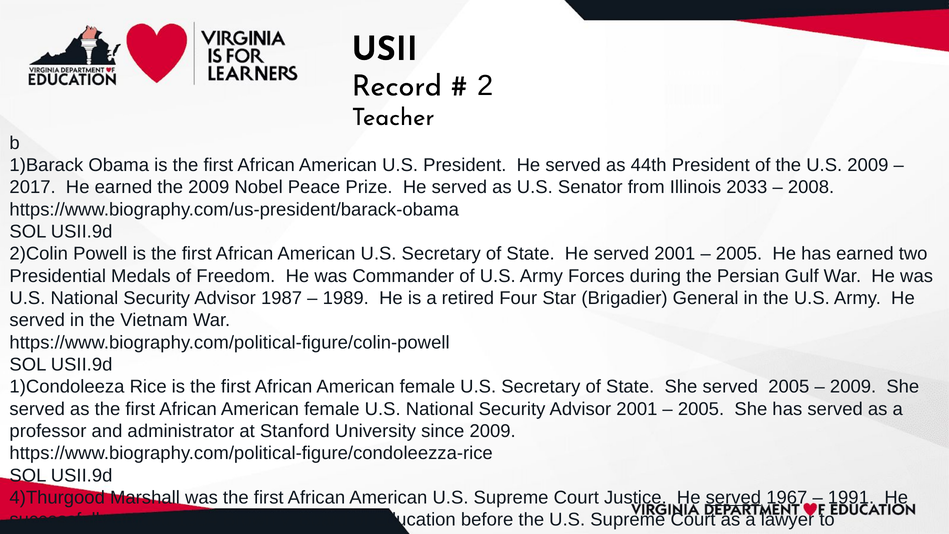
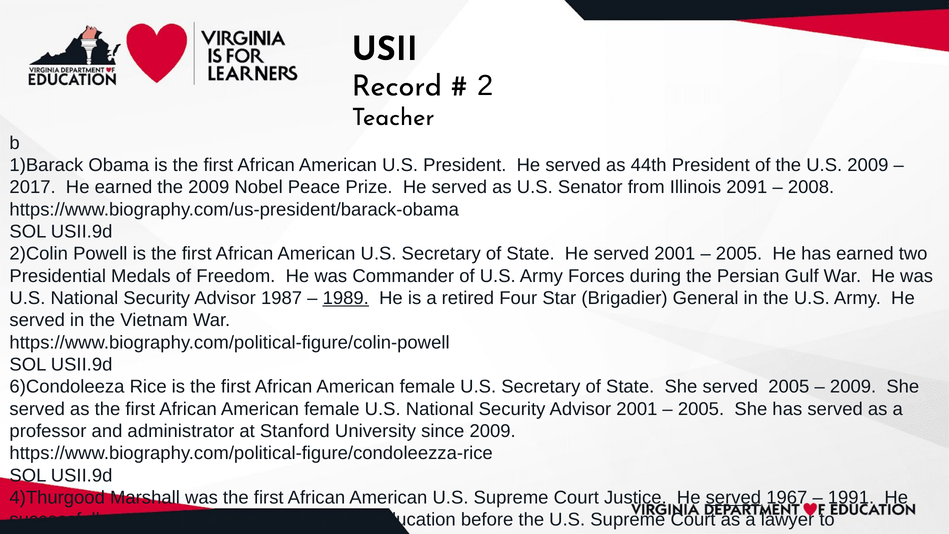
2033: 2033 -> 2091
1989 at (346, 298) underline: none -> present
1)Condoleeza: 1)Condoleeza -> 6)Condoleeza
